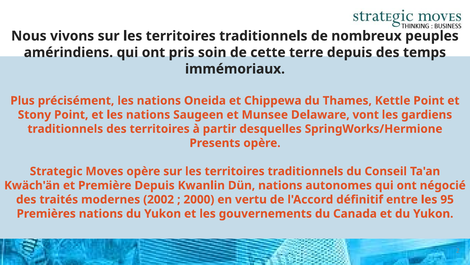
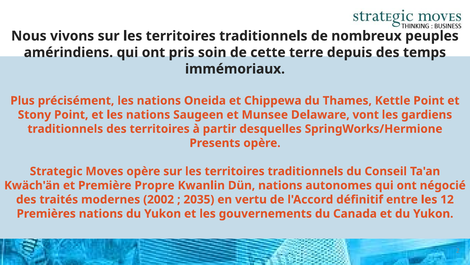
Première Depuis: Depuis -> Propre
2000: 2000 -> 2035
95: 95 -> 12
